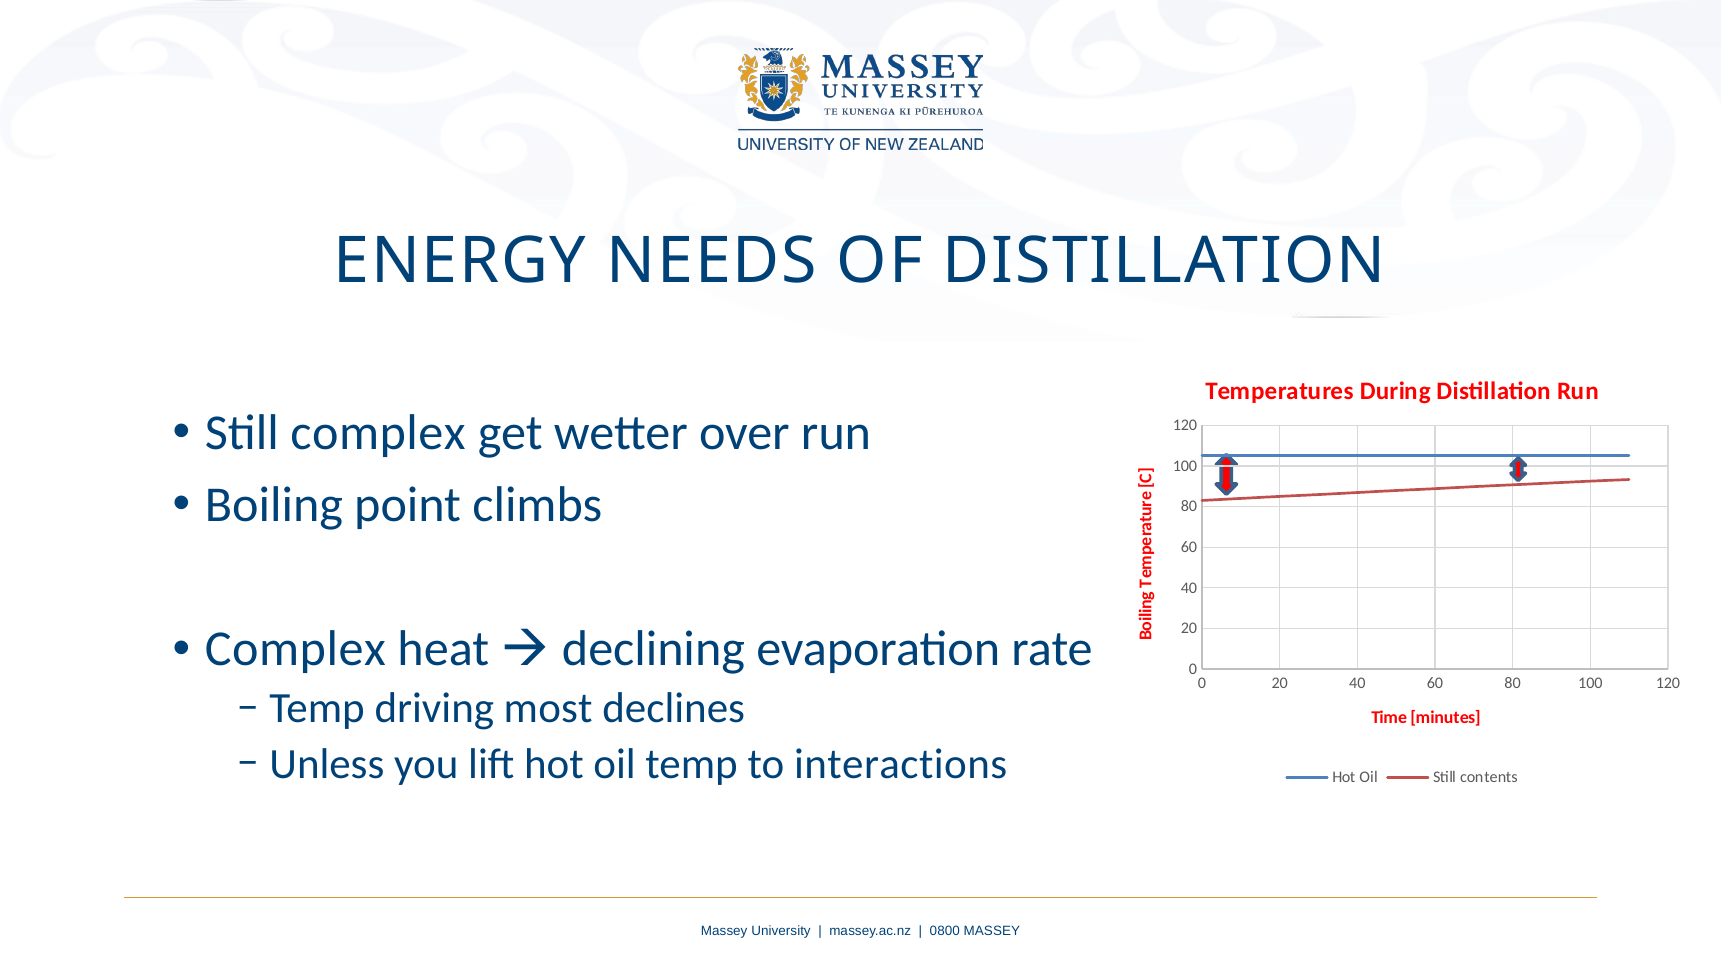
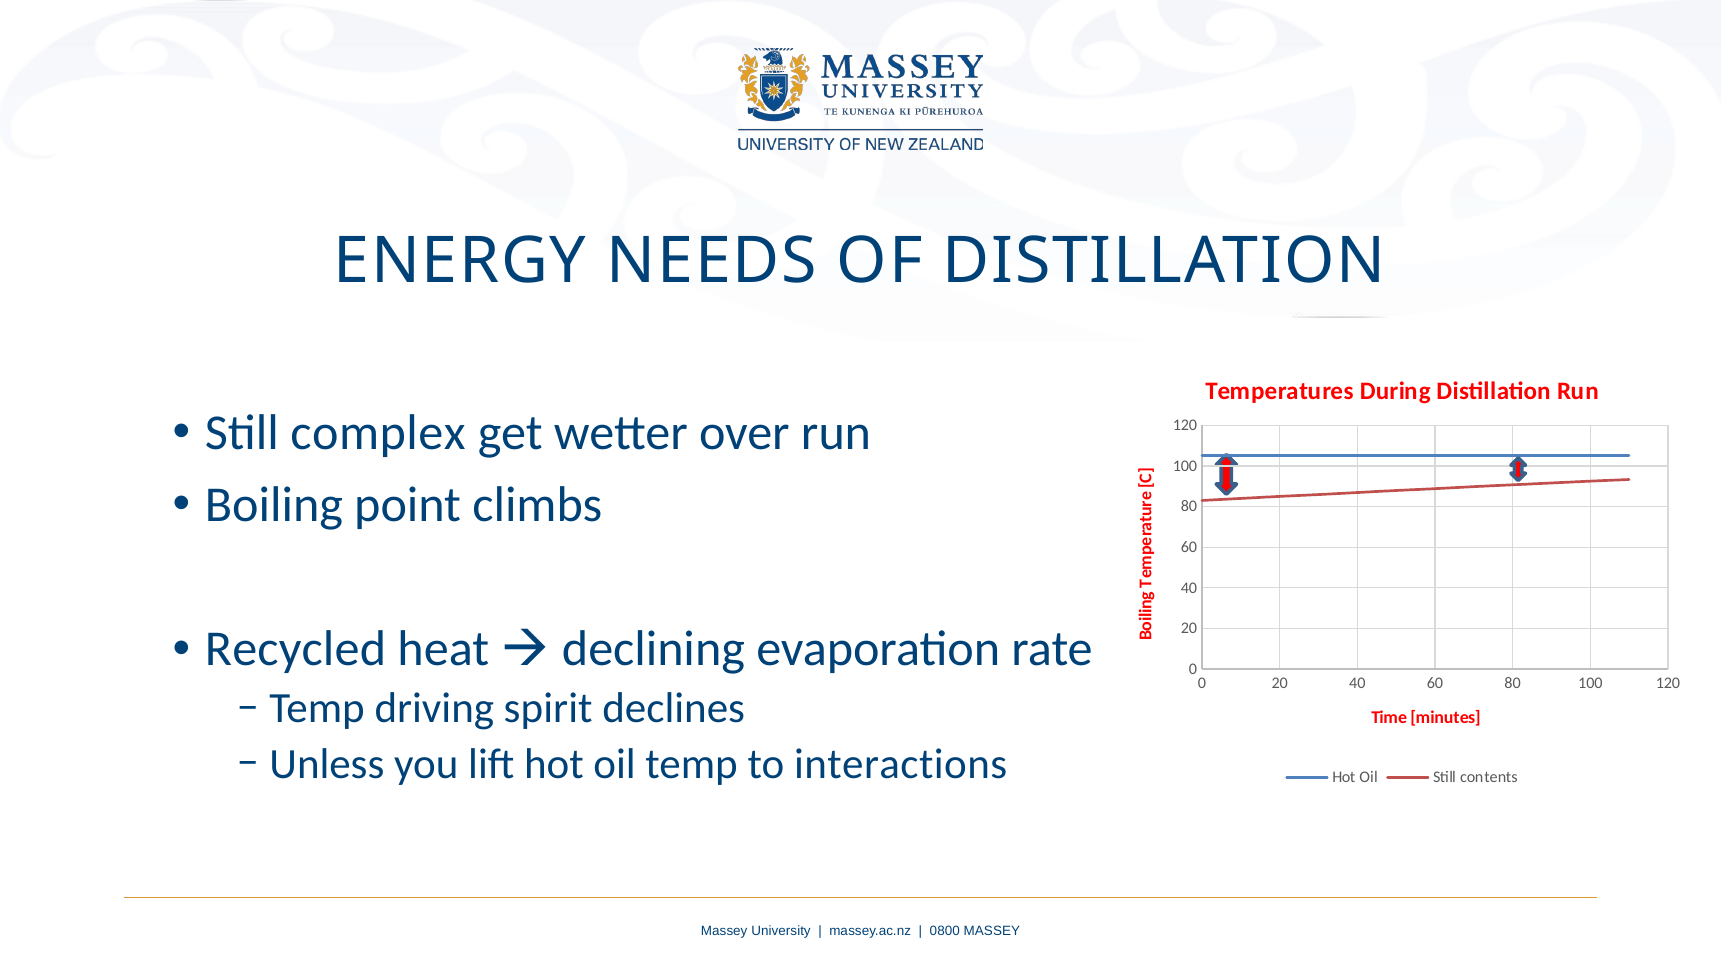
Complex at (295, 649): Complex -> Recycled
most: most -> spirit
